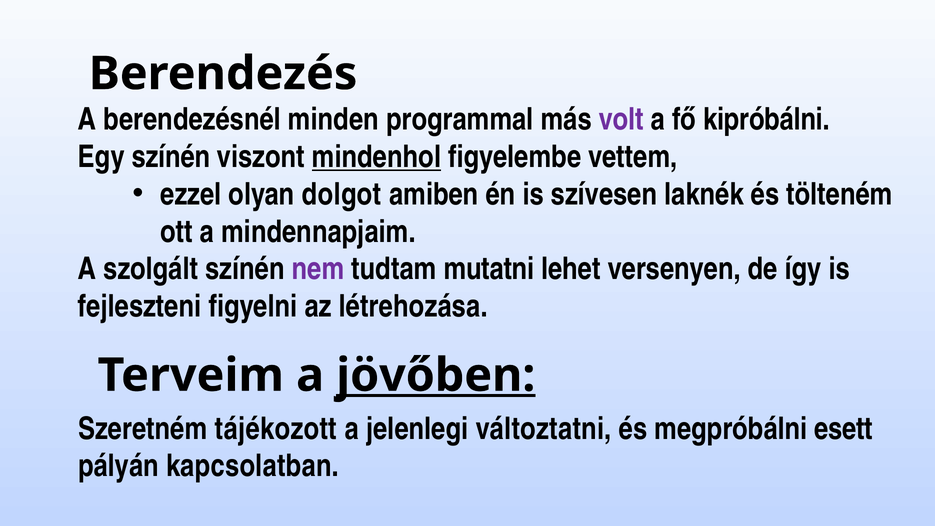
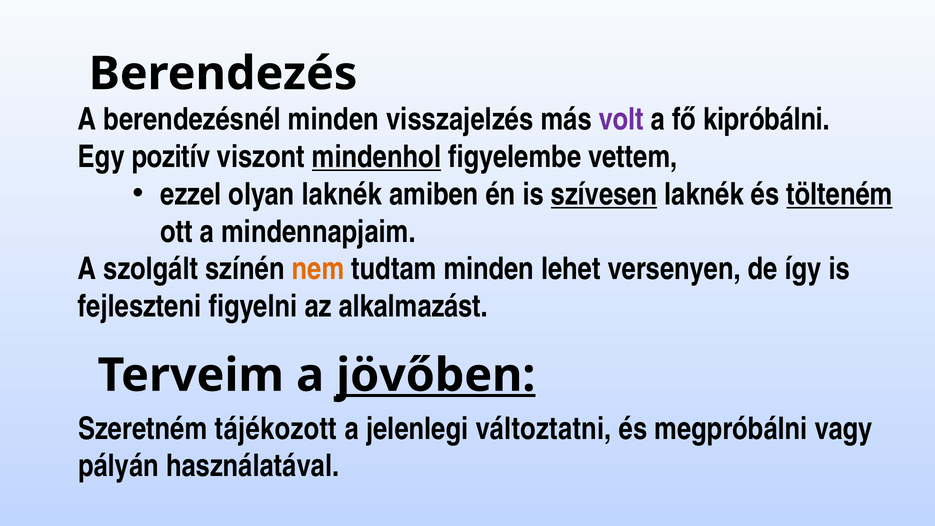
programmal: programmal -> visszajelzés
Egy színén: színén -> pozitív
olyan dolgot: dolgot -> laknék
szívesen underline: none -> present
tölteném underline: none -> present
nem colour: purple -> orange
tudtam mutatni: mutatni -> minden
létrehozása: létrehozása -> alkalmazást
esett: esett -> vagy
kapcsolatban: kapcsolatban -> használatával
